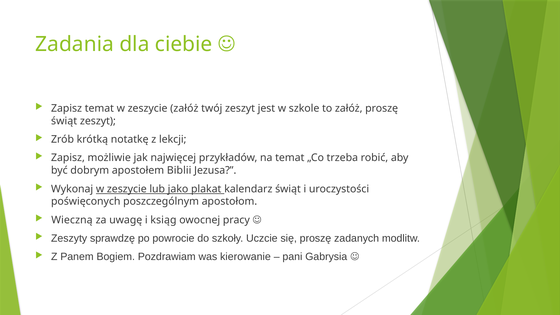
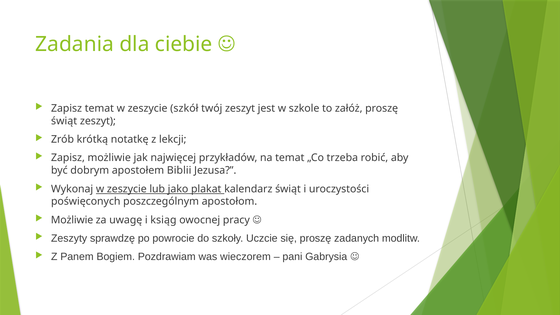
zeszycie załóż: załóż -> szkół
Wieczną at (72, 220): Wieczną -> Możliwie
kierowanie: kierowanie -> wieczorem
